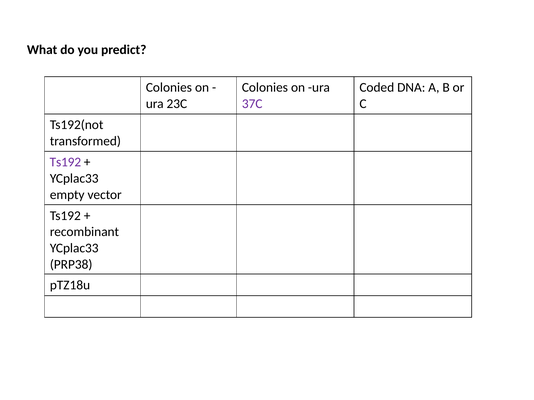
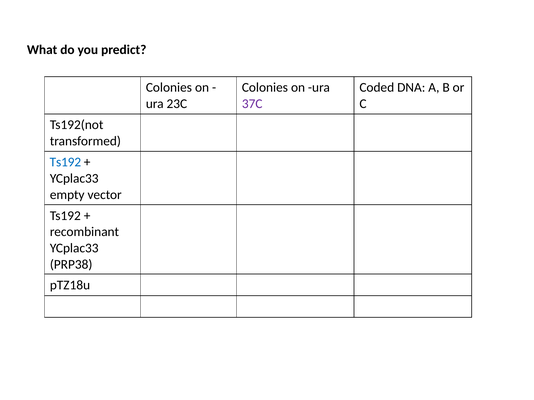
Ts192 at (65, 162) colour: purple -> blue
